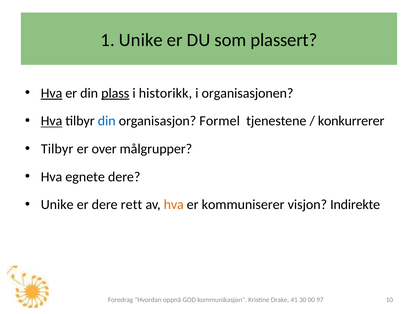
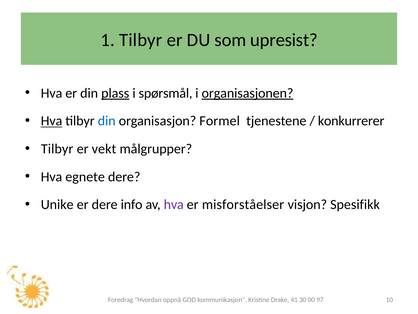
1 Unike: Unike -> Tilbyr
plassert: plassert -> upresist
Hva at (52, 93) underline: present -> none
historikk: historikk -> spørsmål
organisasjonen underline: none -> present
over: over -> vekt
rett: rett -> info
hva at (174, 204) colour: orange -> purple
kommuniserer: kommuniserer -> misforståelser
Indirekte: Indirekte -> Spesifikk
